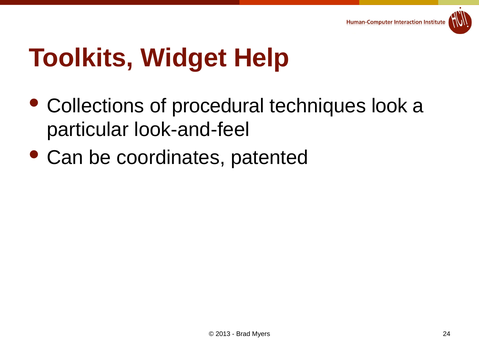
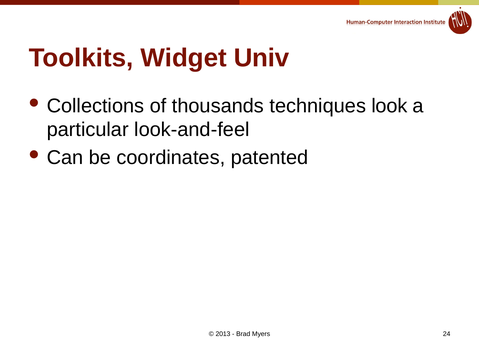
Help: Help -> Univ
procedural: procedural -> thousands
